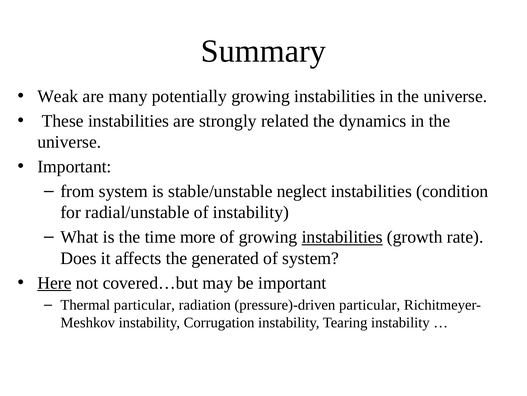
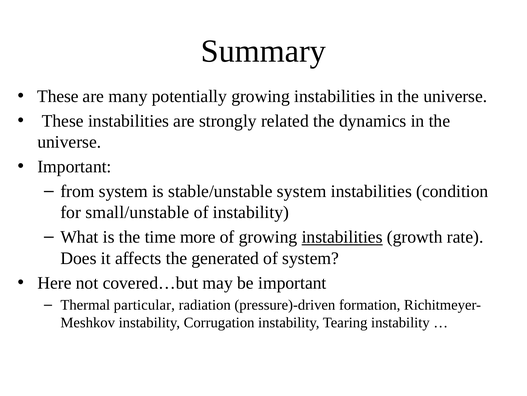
Weak at (58, 96): Weak -> These
stable/unstable neglect: neglect -> system
radial/unstable: radial/unstable -> small/unstable
Here underline: present -> none
pressure)-driven particular: particular -> formation
